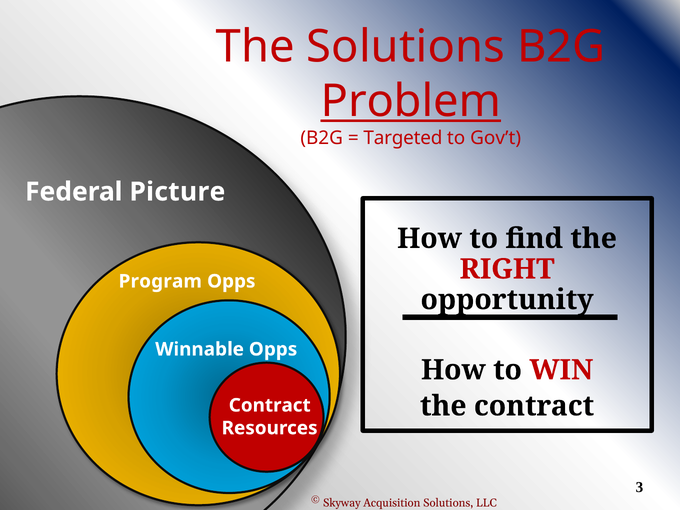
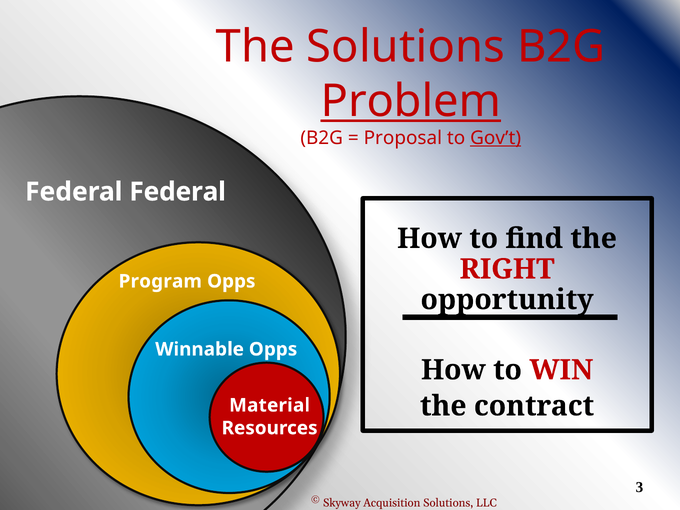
Targeted: Targeted -> Proposal
Gov’t underline: none -> present
Federal Picture: Picture -> Federal
Contract at (270, 405): Contract -> Material
